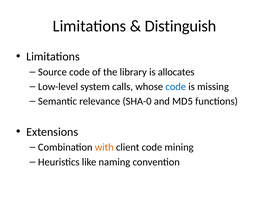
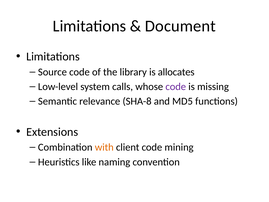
Distinguish: Distinguish -> Document
code at (176, 86) colour: blue -> purple
SHA-0: SHA-0 -> SHA-8
